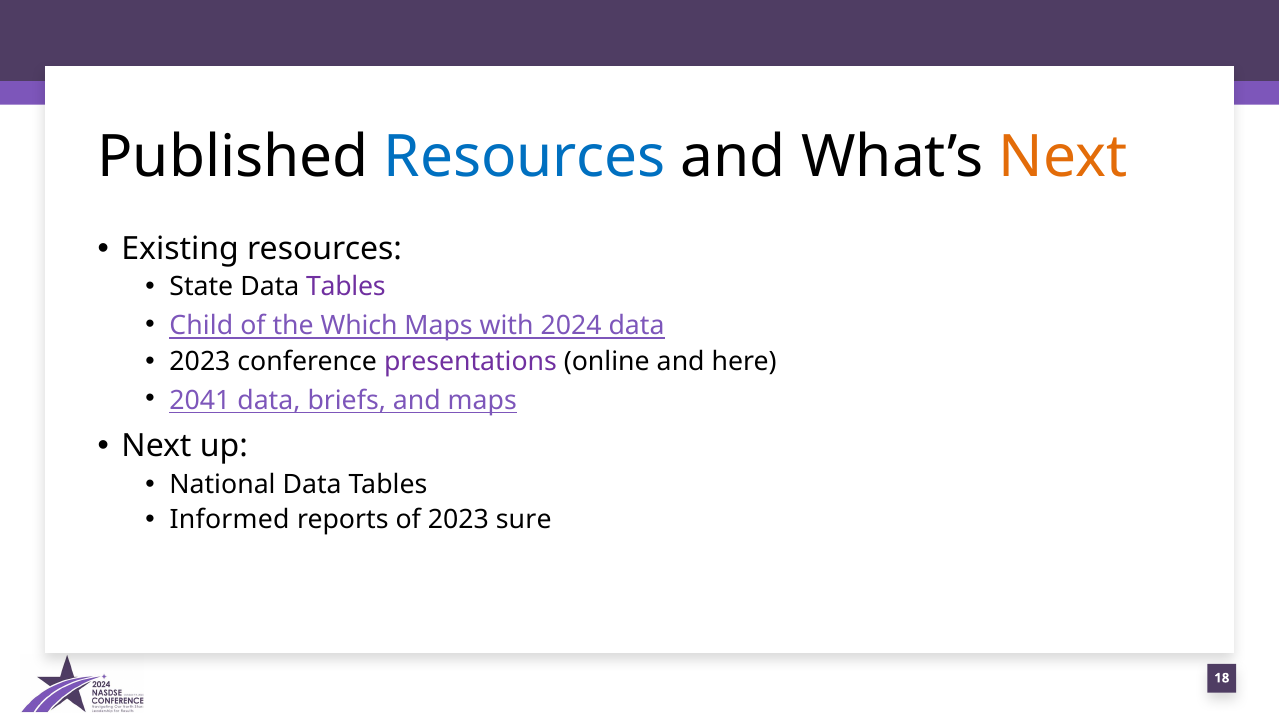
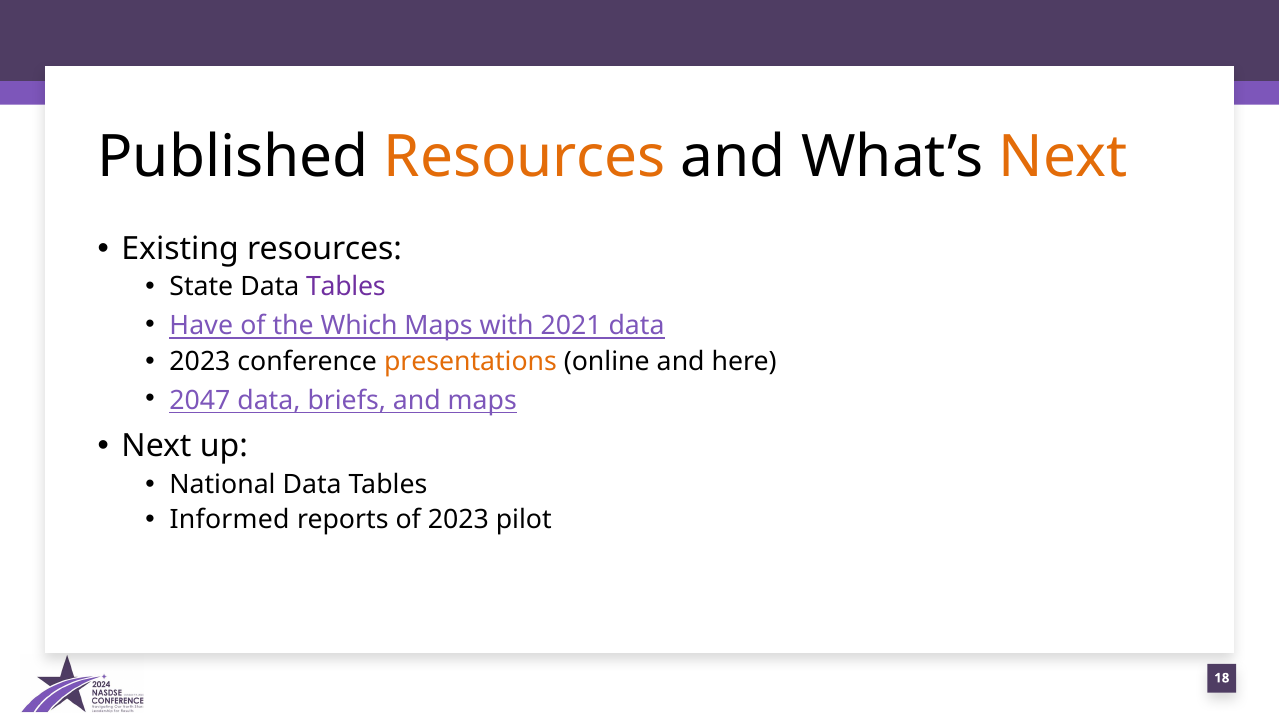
Resources at (525, 157) colour: blue -> orange
Child: Child -> Have
2024: 2024 -> 2021
presentations colour: purple -> orange
2041: 2041 -> 2047
sure: sure -> pilot
